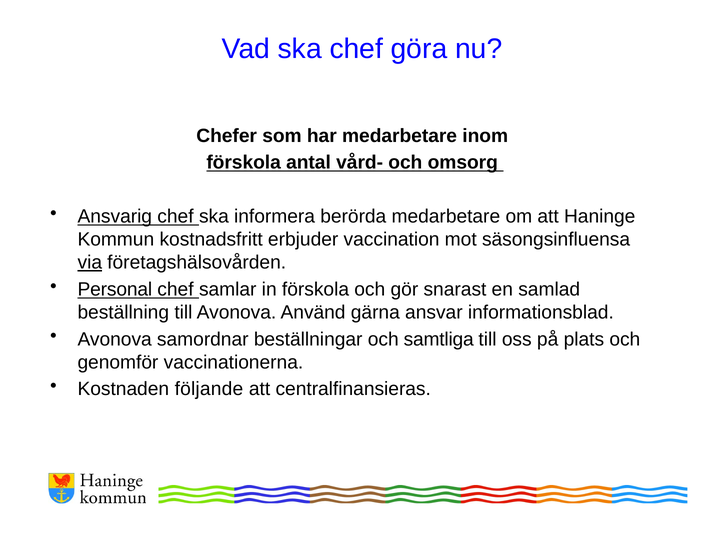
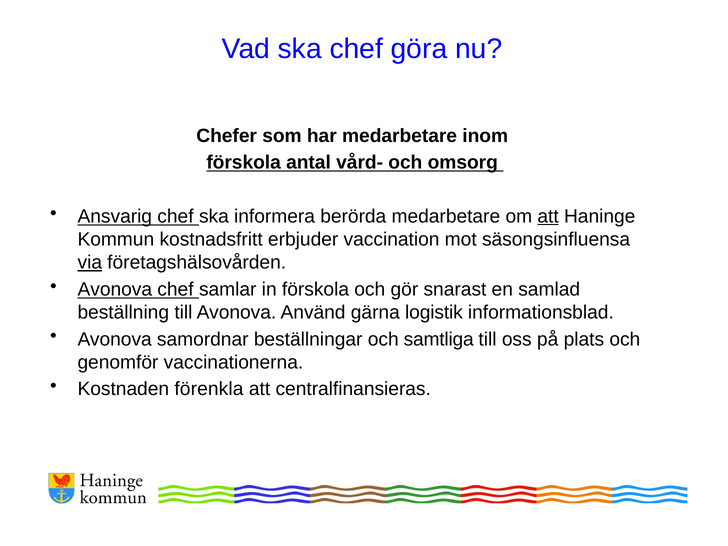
att at (548, 216) underline: none -> present
Personal at (115, 289): Personal -> Avonova
ansvar: ansvar -> logistik
följande: följande -> förenkla
